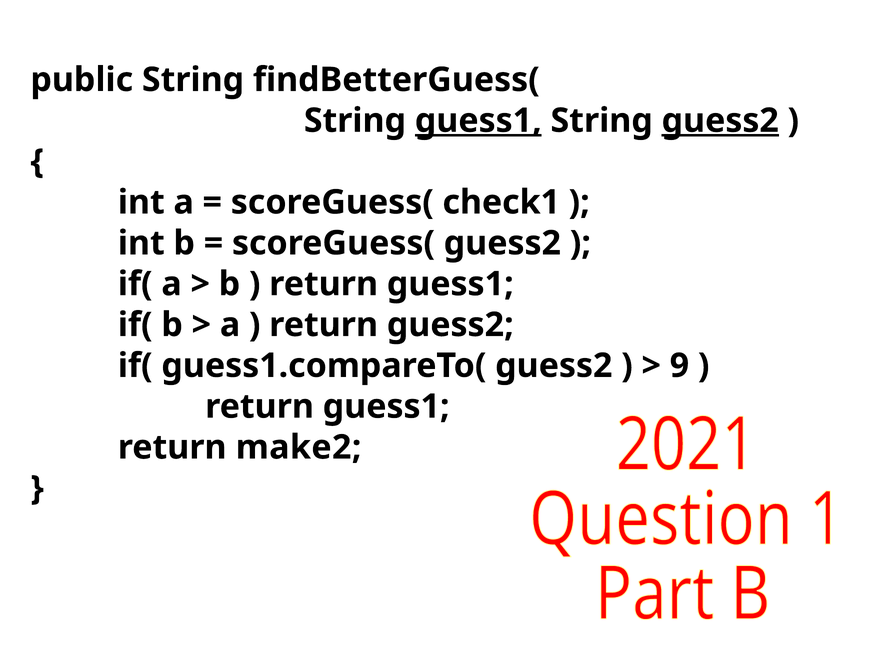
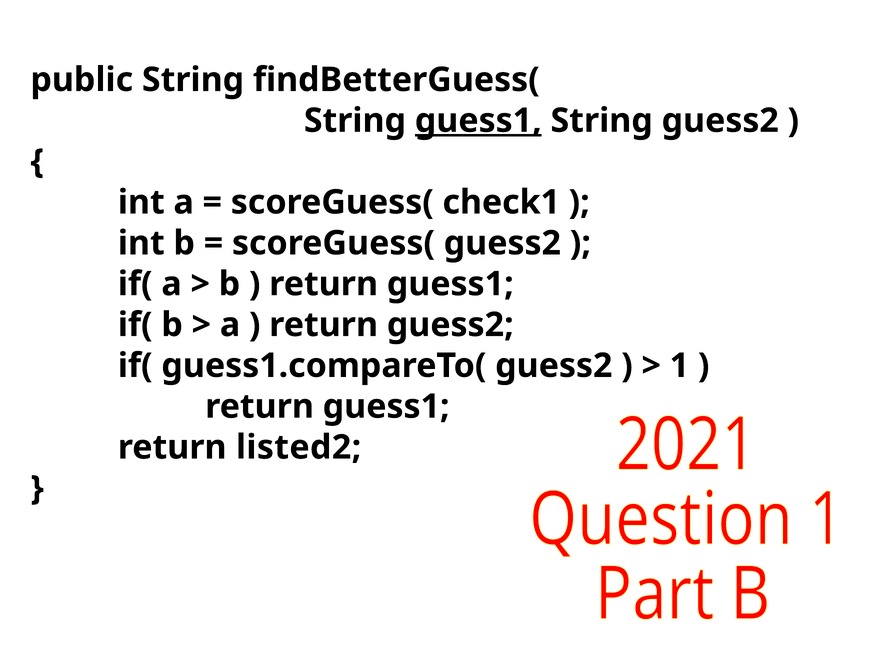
guess2 at (720, 121) underline: present -> none
9: 9 -> 1
make2: make2 -> listed2
